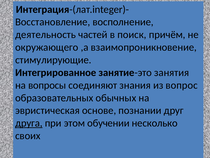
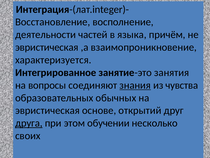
деятельность: деятельность -> деятельности
поиск: поиск -> языка
окружающего at (47, 47): окружающего -> эвристическая
стимулирующие: стимулирующие -> характеризуется
знания underline: none -> present
вопрос: вопрос -> чувства
познании: познании -> открытий
